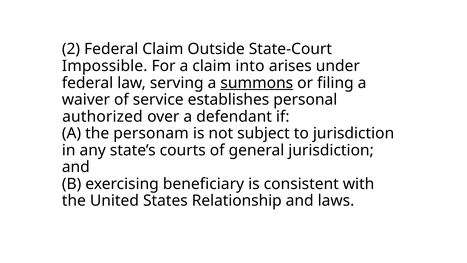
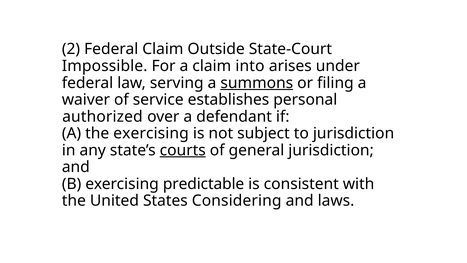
the personam: personam -> exercising
courts underline: none -> present
beneficiary: beneficiary -> predictable
Relationship: Relationship -> Considering
